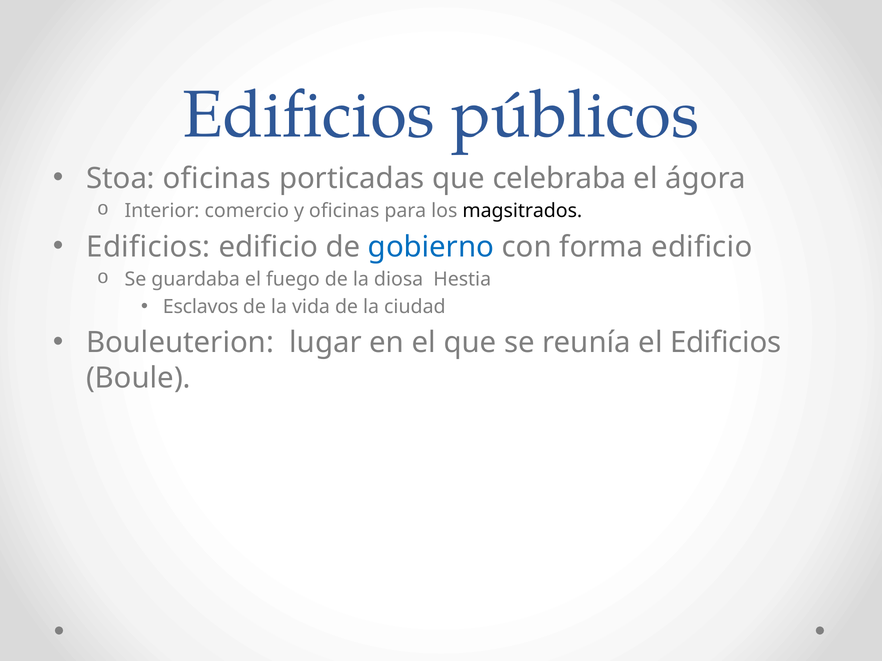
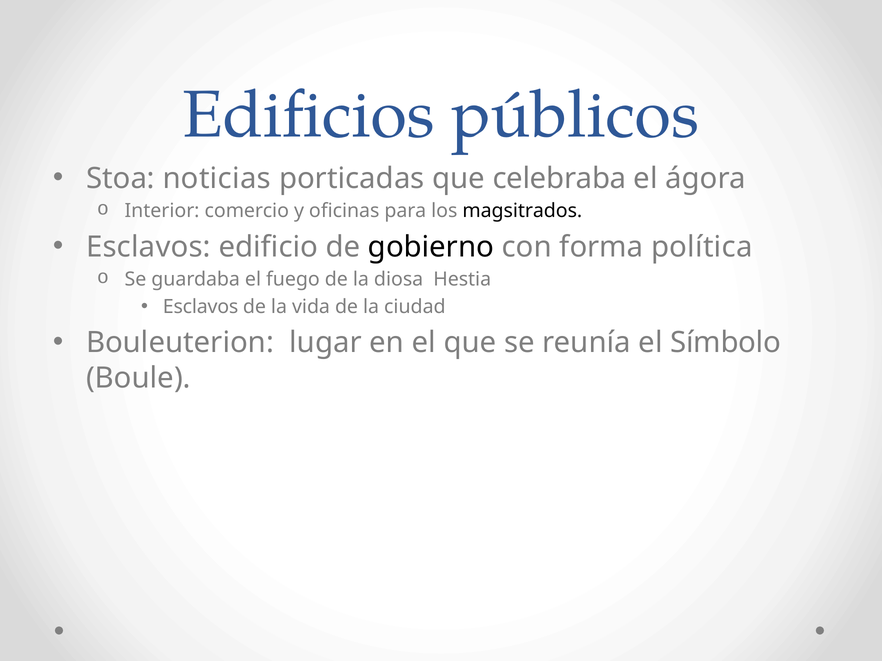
Stoa oficinas: oficinas -> noticias
Edificios at (148, 247): Edificios -> Esclavos
gobierno colour: blue -> black
forma edificio: edificio -> política
el Edificios: Edificios -> Símbolo
